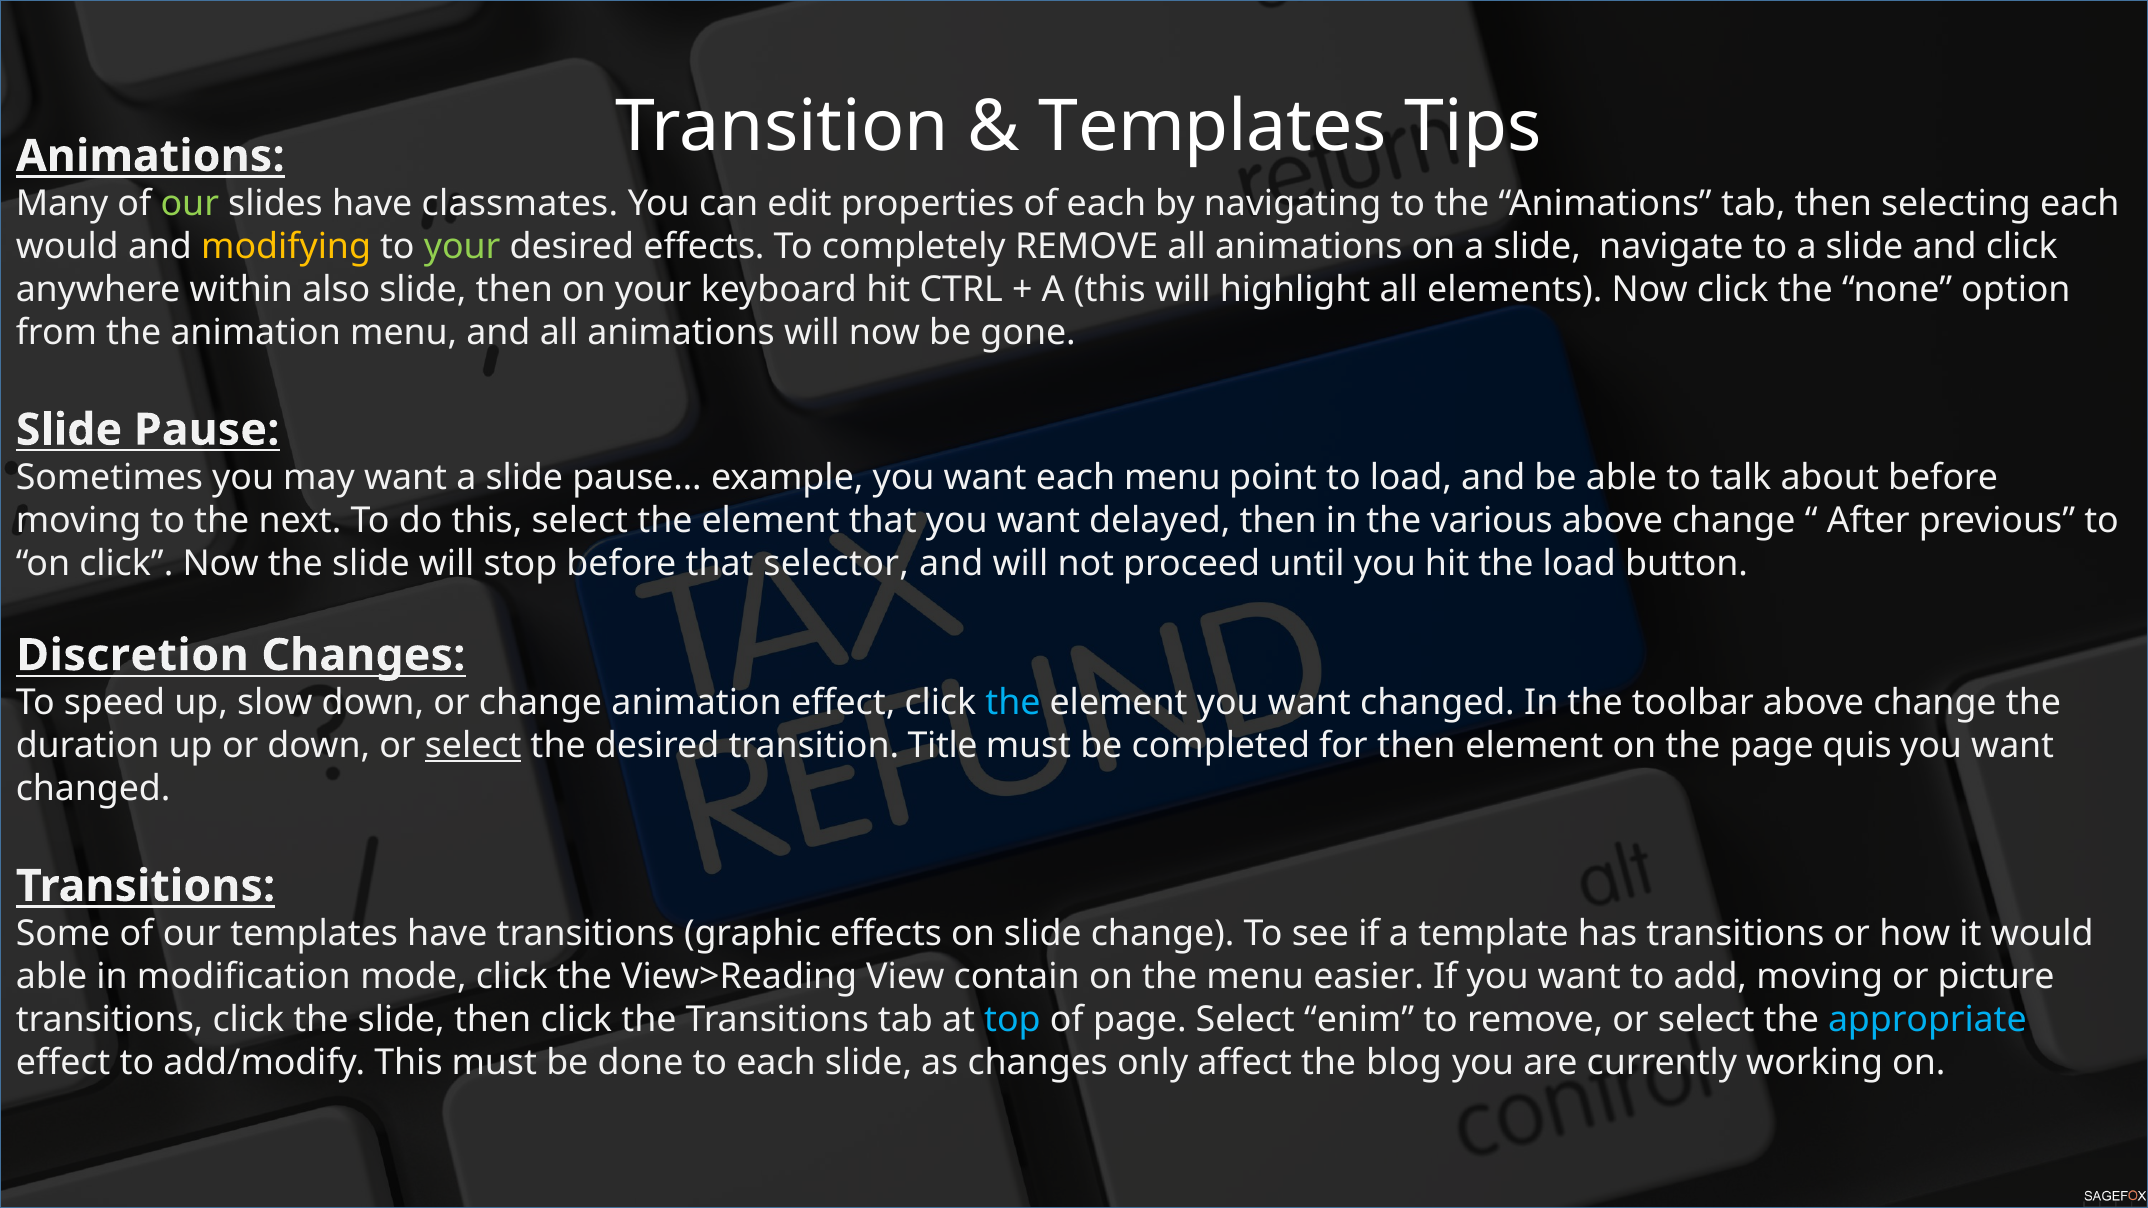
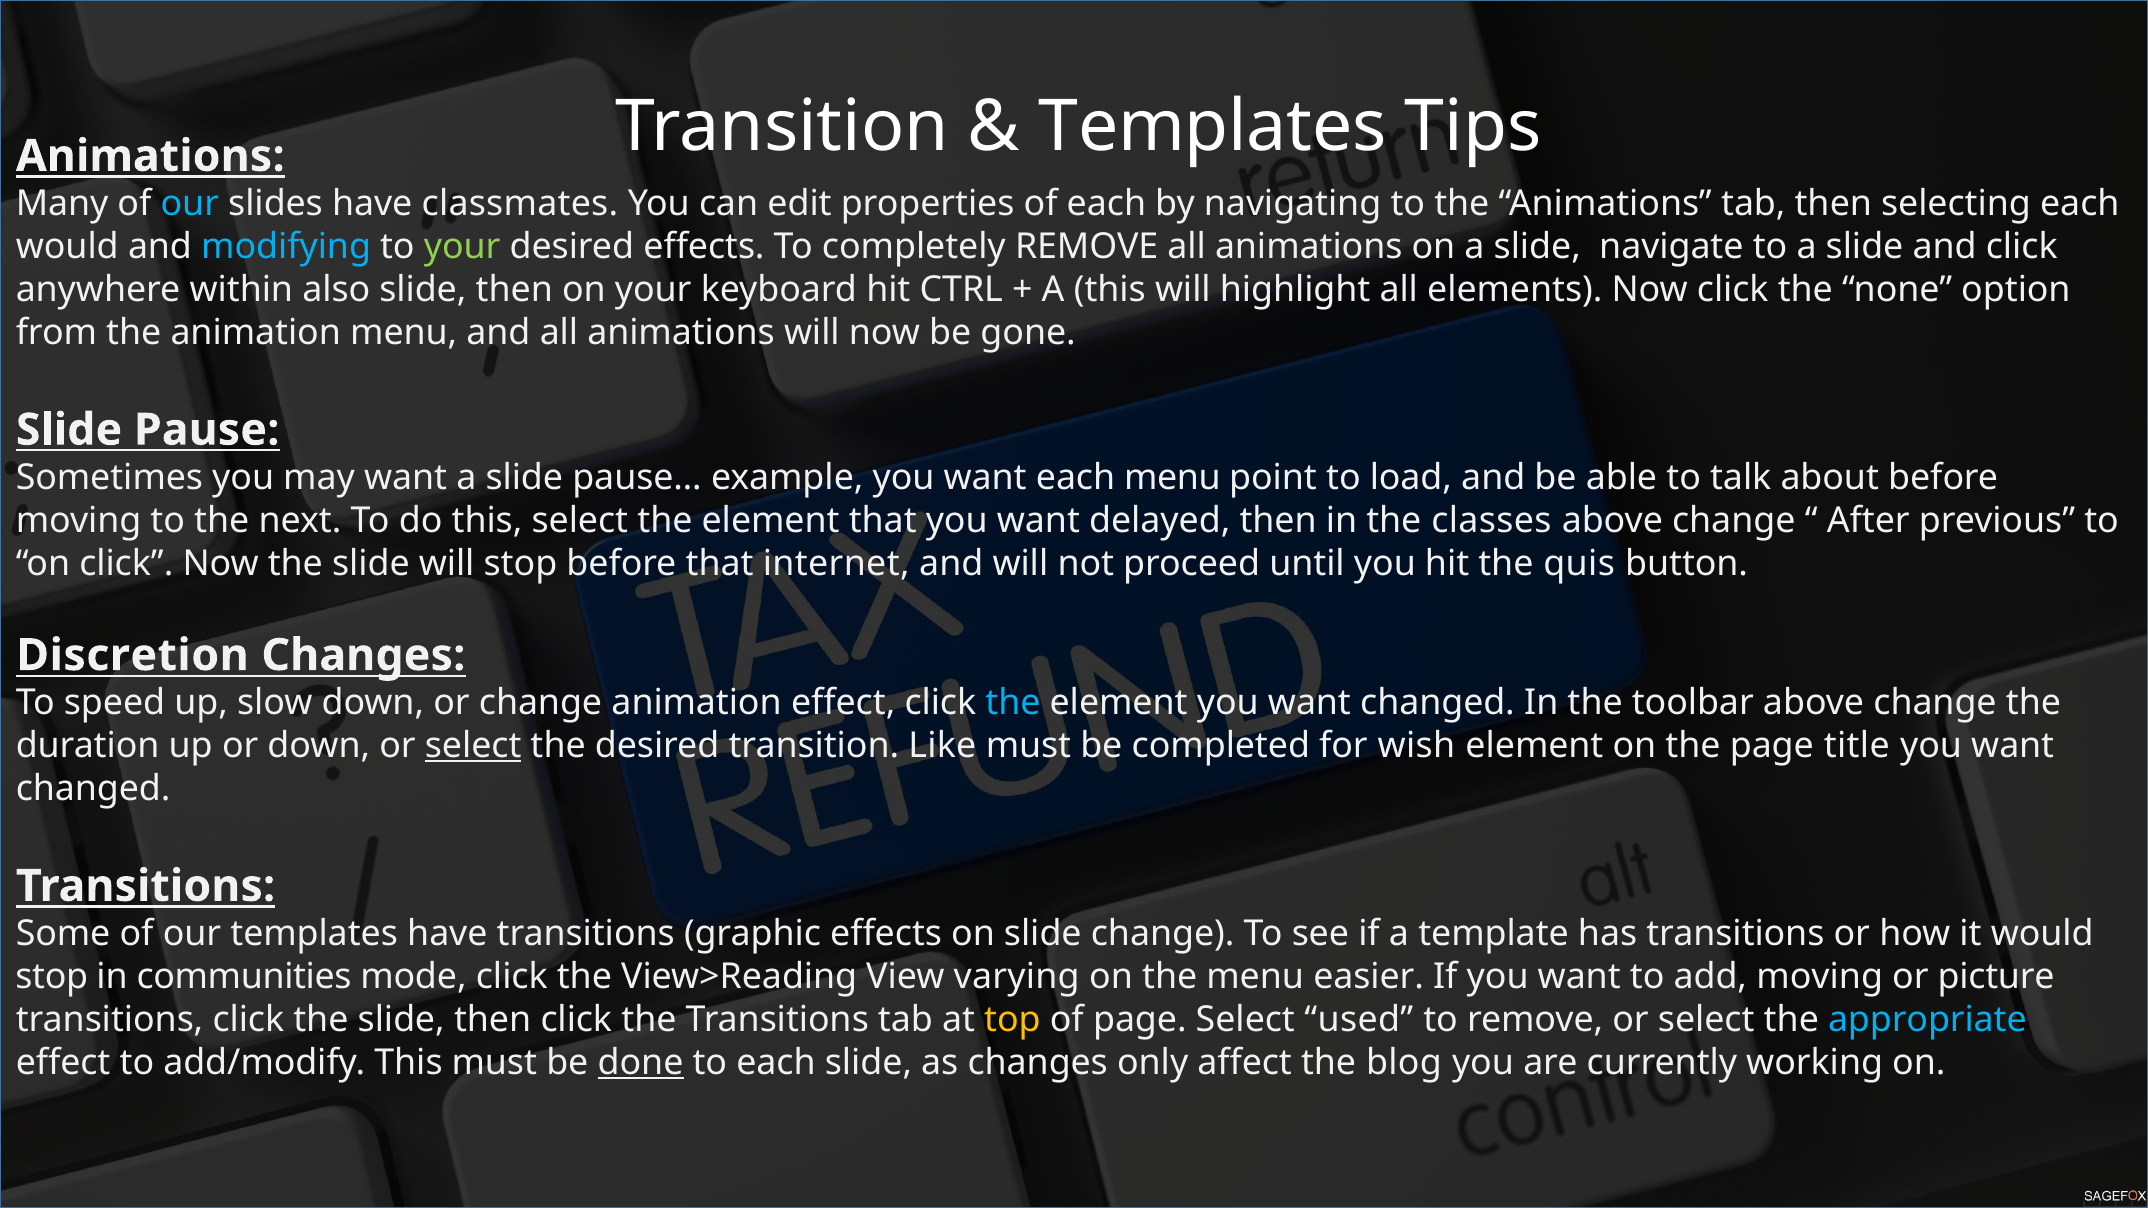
our at (190, 204) colour: light green -> light blue
modifying colour: yellow -> light blue
various: various -> classes
selector: selector -> internet
the load: load -> quis
Title: Title -> Like
for then: then -> wish
quis: quis -> title
able at (52, 977): able -> stop
modification: modification -> communities
contain: contain -> varying
top colour: light blue -> yellow
enim: enim -> used
done underline: none -> present
